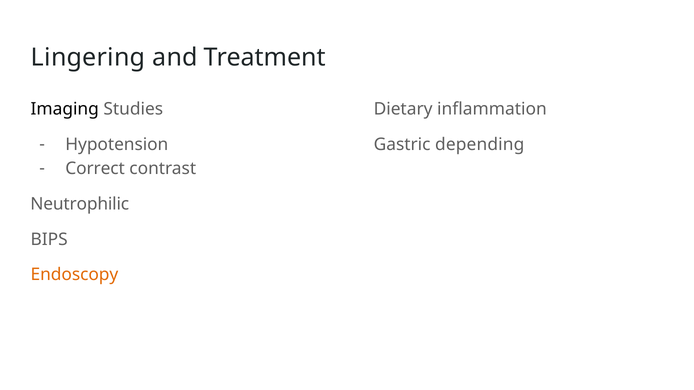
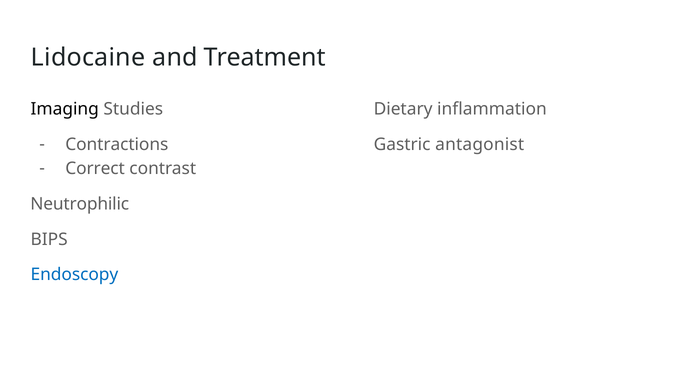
Lingering: Lingering -> Lidocaine
Hypotension: Hypotension -> Contractions
depending: depending -> antagonist
Endoscopy colour: orange -> blue
